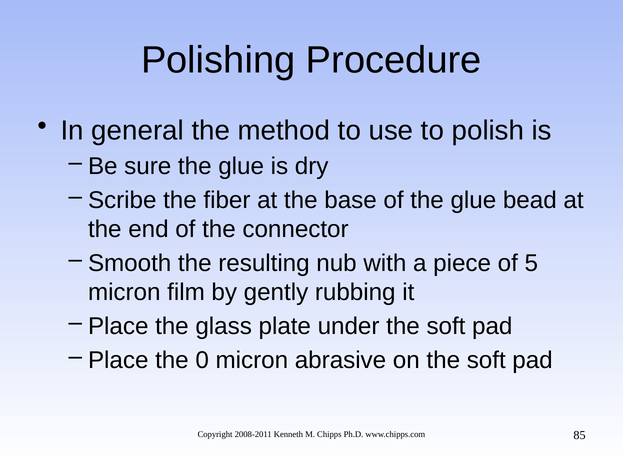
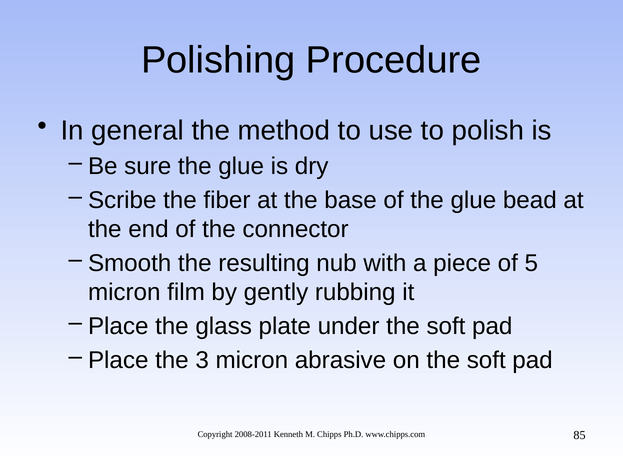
0: 0 -> 3
